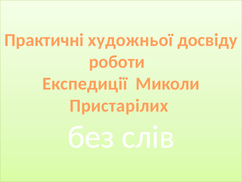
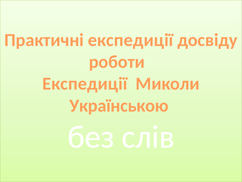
Практичні художньої: художньої -> експедиції
Пристарілих: Пристарілих -> Українською
